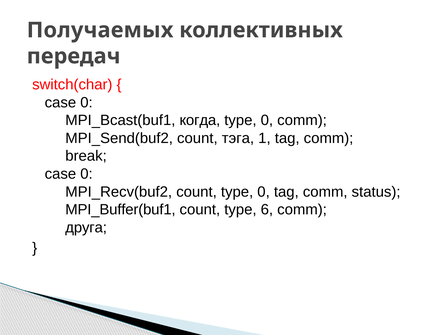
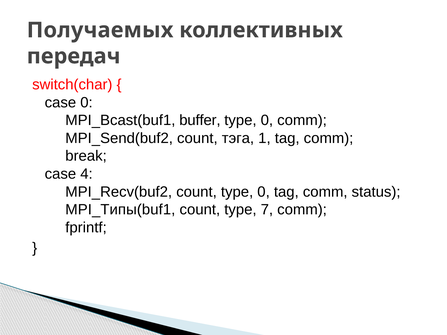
когда: когда -> buffer
0 at (87, 174): 0 -> 4
MPI_Buffer(buf1: MPI_Buffer(buf1 -> MPI_Типы(buf1
6: 6 -> 7
друга: друга -> fprintf
